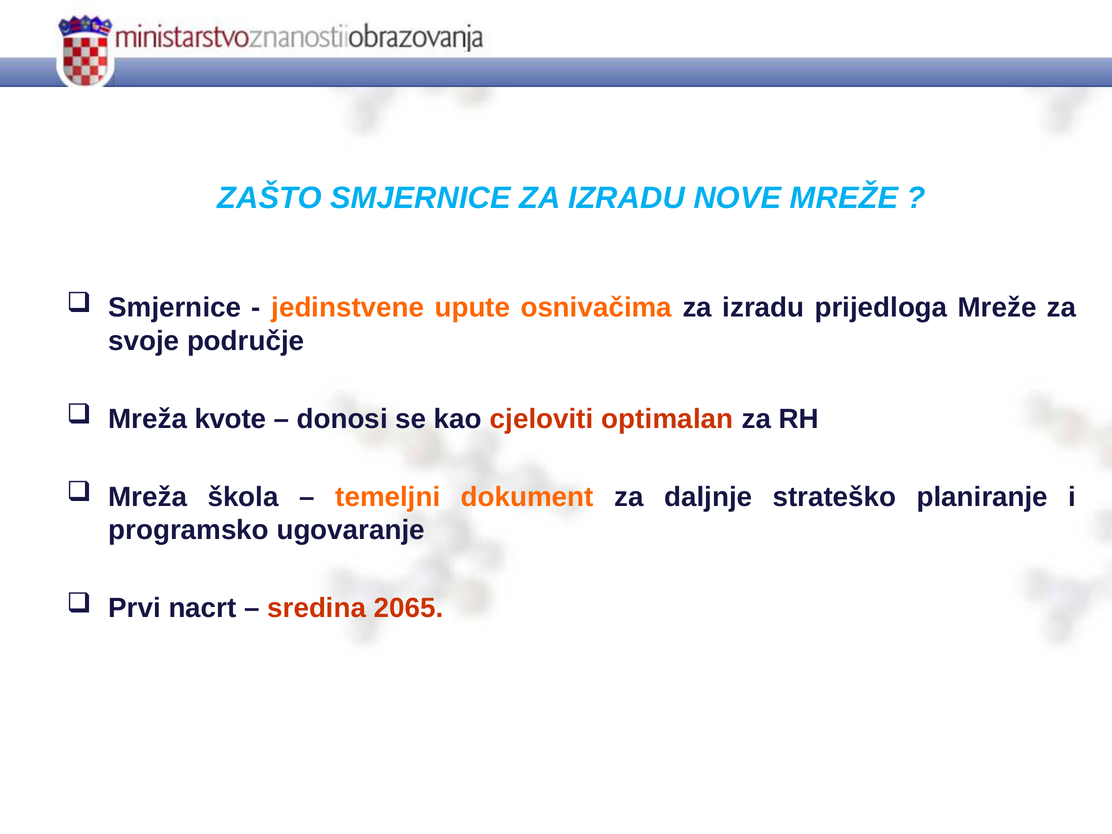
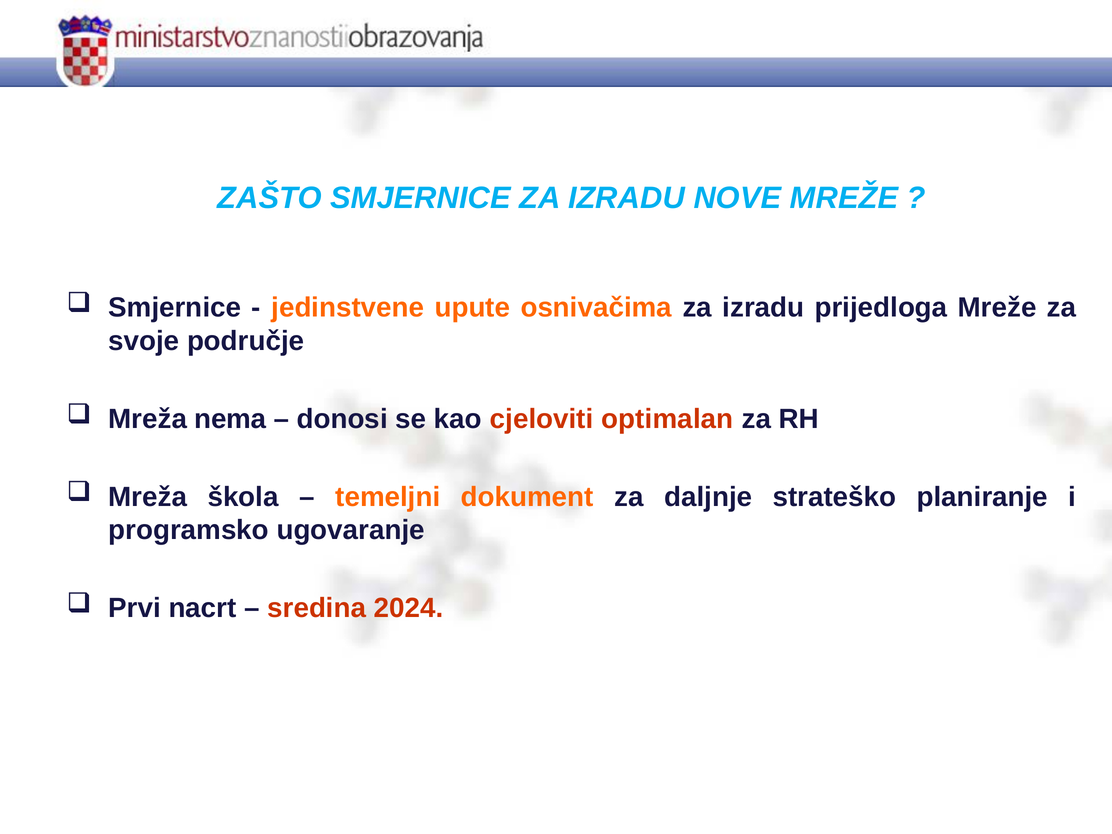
kvote: kvote -> nema
2065: 2065 -> 2024
